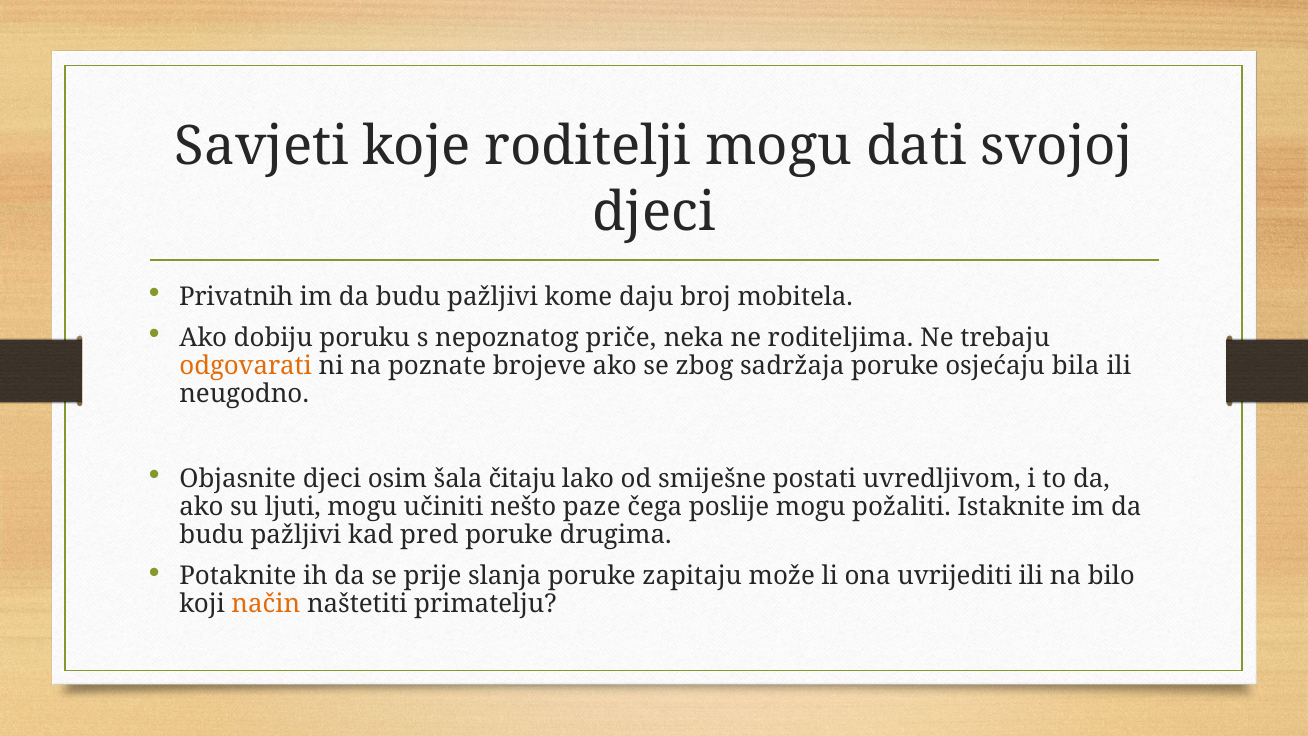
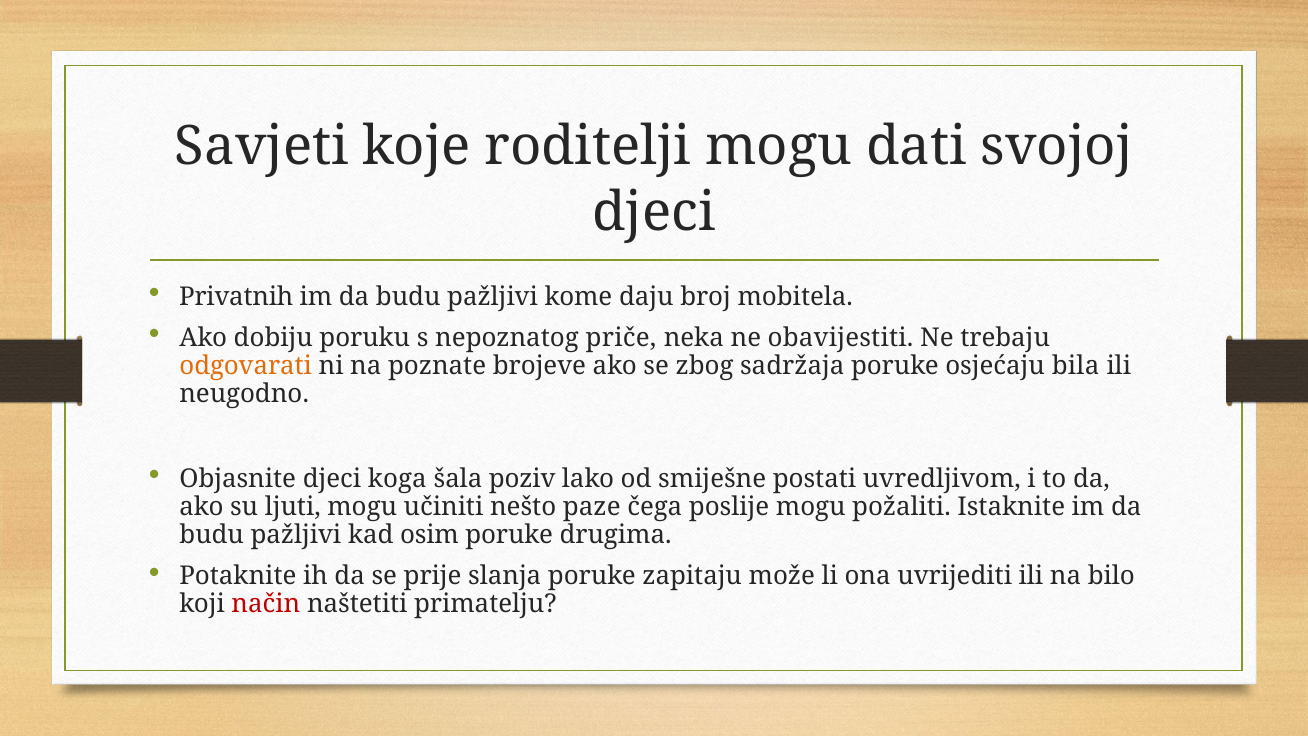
roditeljima: roditeljima -> obavijestiti
osim: osim -> koga
čitaju: čitaju -> poziv
pred: pred -> osim
način colour: orange -> red
